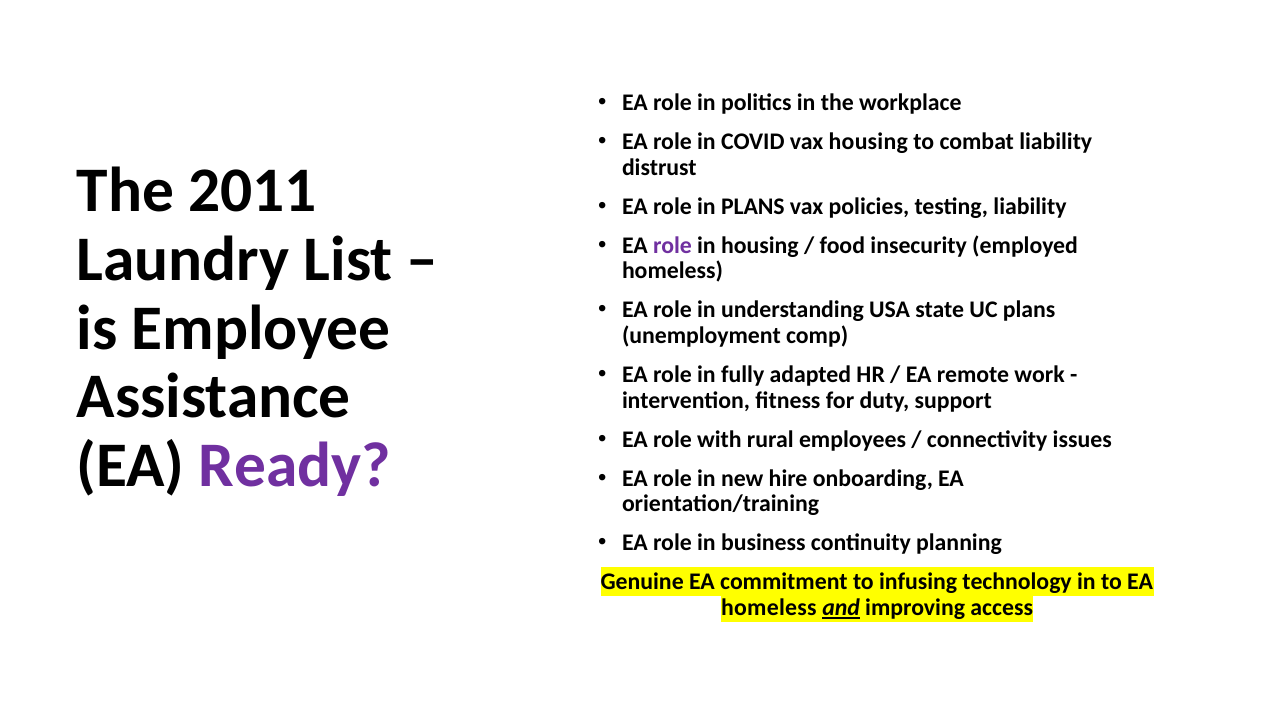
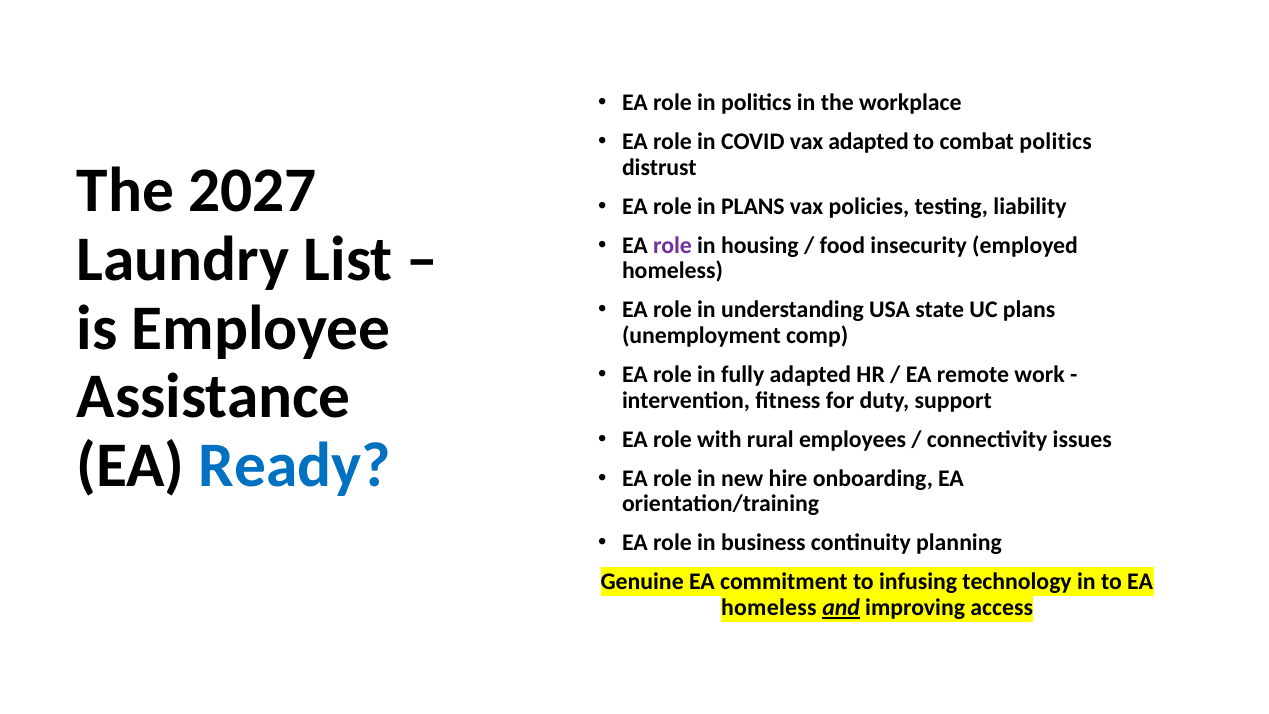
vax housing: housing -> adapted
combat liability: liability -> politics
2011: 2011 -> 2027
Ready colour: purple -> blue
